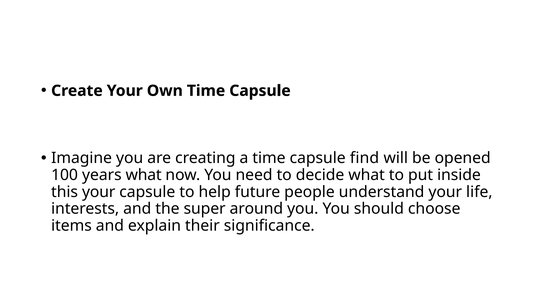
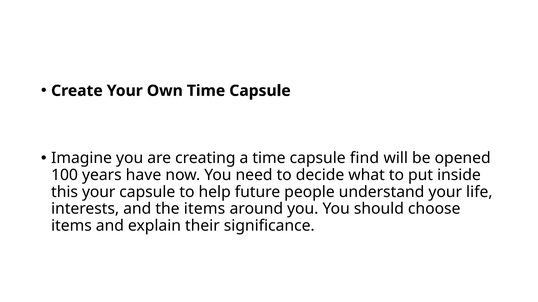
years what: what -> have
the super: super -> items
